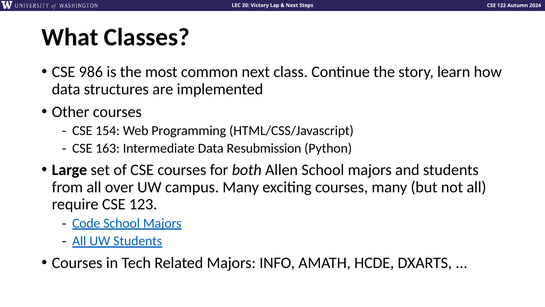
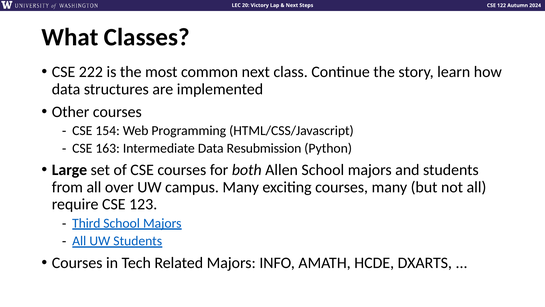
986: 986 -> 222
Code: Code -> Third
